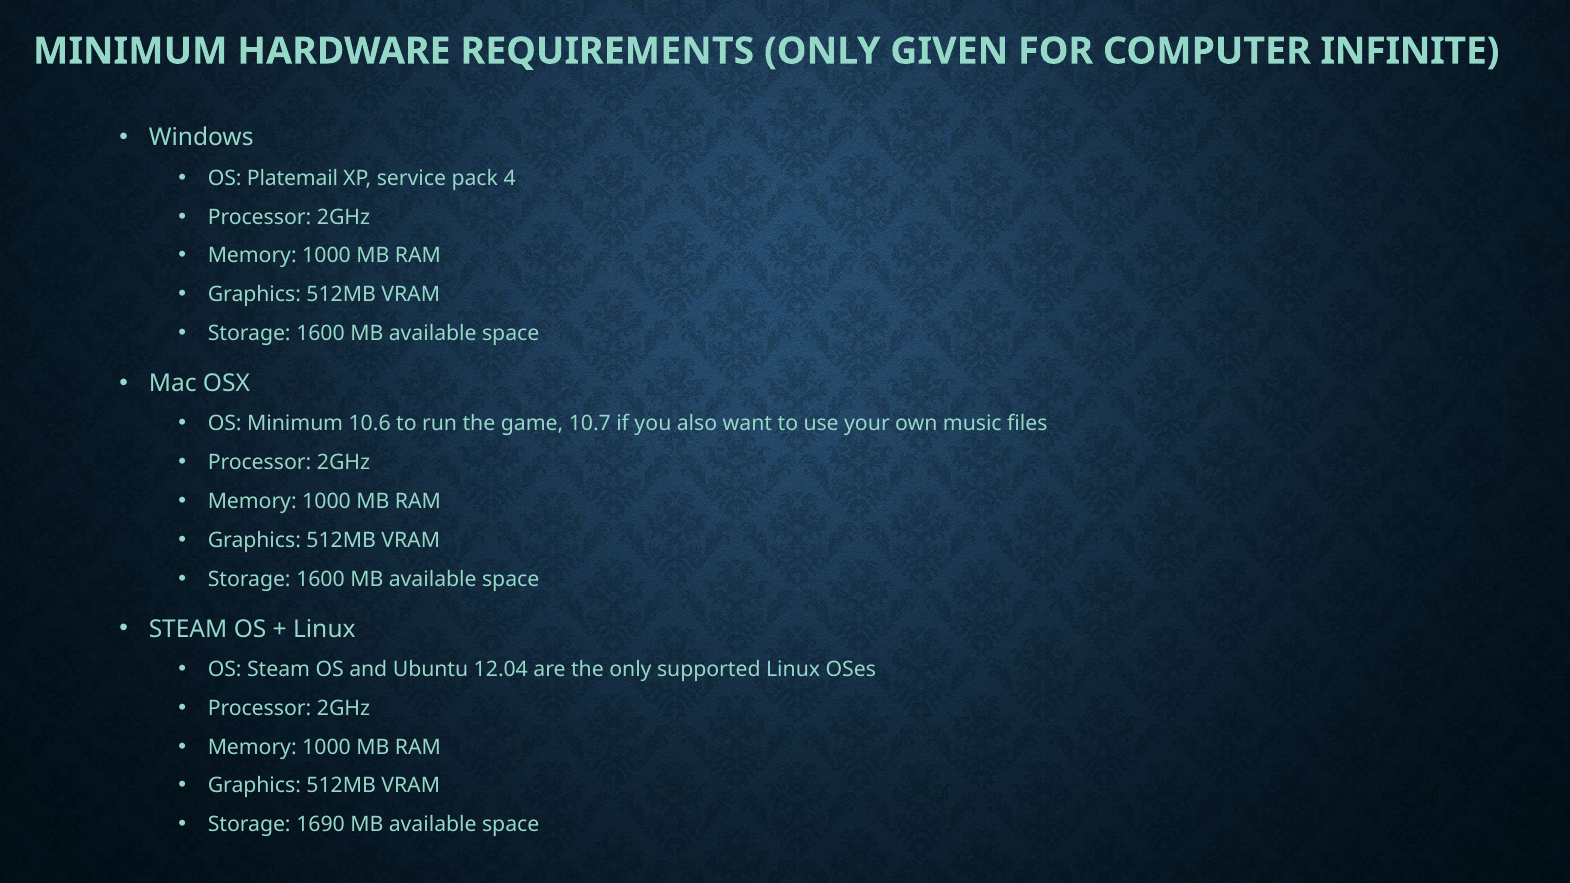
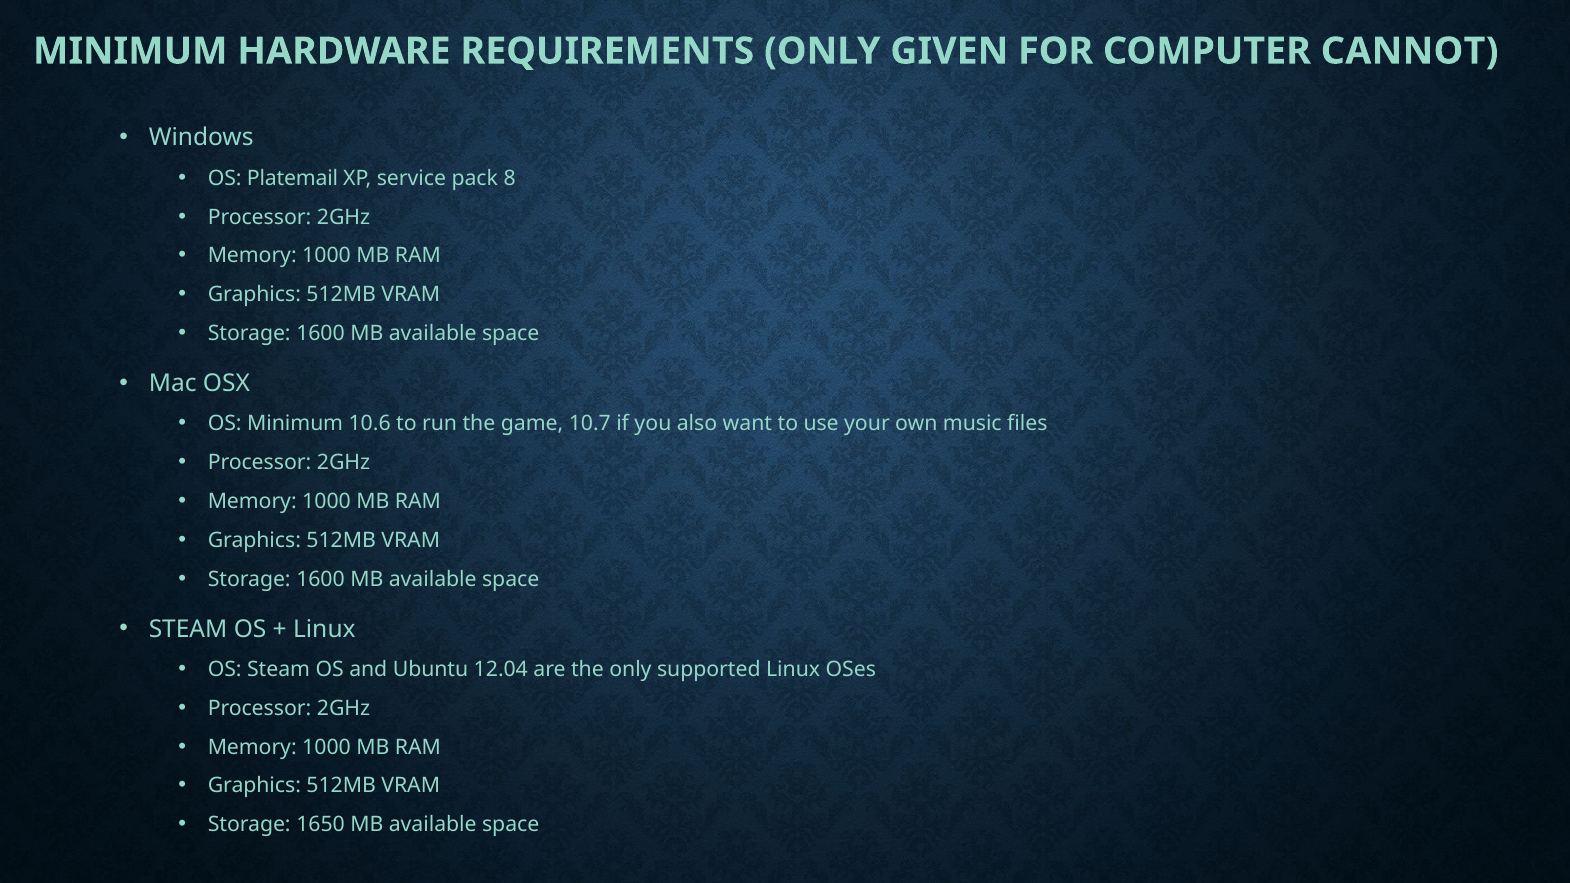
INFINITE: INFINITE -> CANNOT
4: 4 -> 8
1690: 1690 -> 1650
